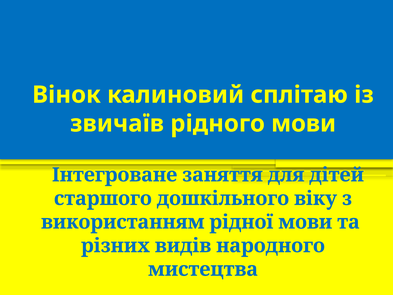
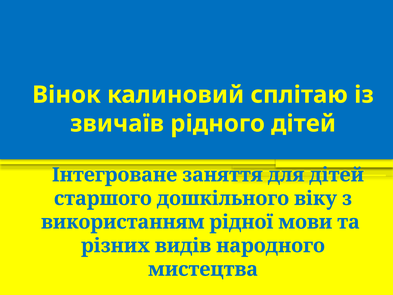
рідного мови: мови -> дітей
